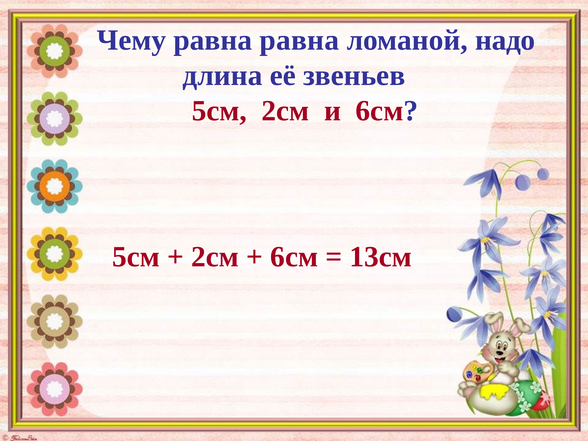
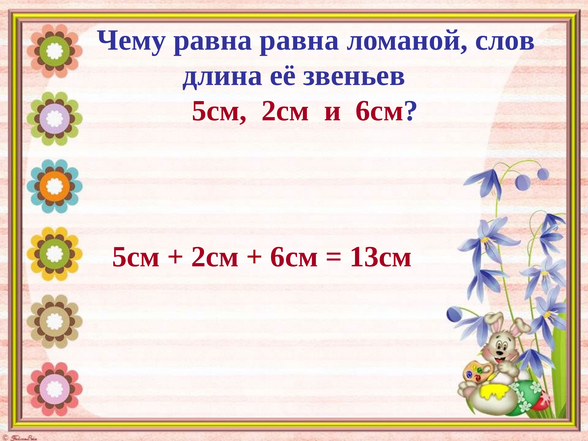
надо: надо -> слов
